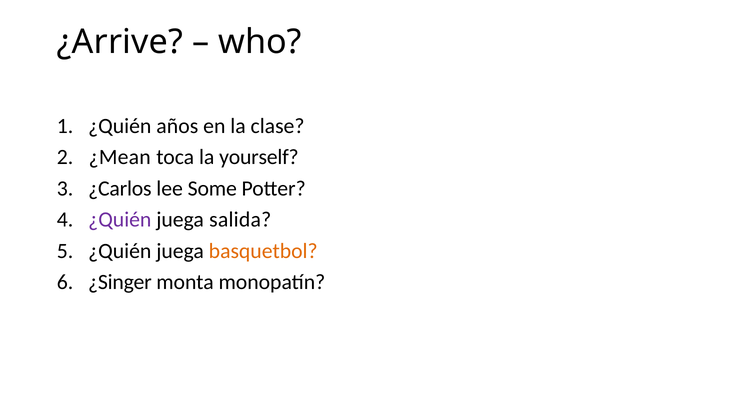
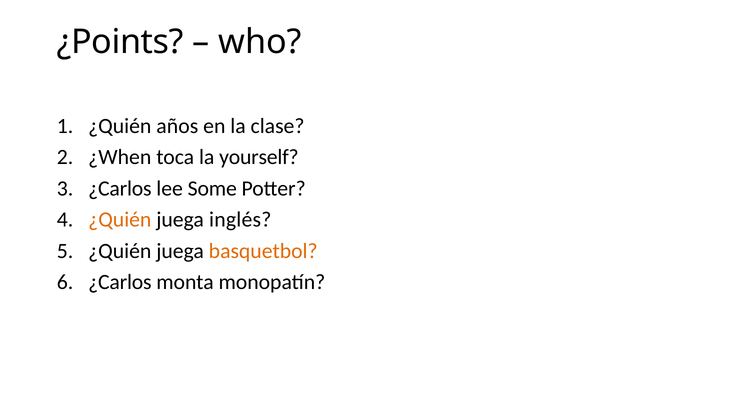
¿Arrive: ¿Arrive -> ¿Points
¿Mean: ¿Mean -> ¿When
¿Quién at (120, 220) colour: purple -> orange
salida: salida -> inglés
¿Singer at (120, 282): ¿Singer -> ¿Carlos
